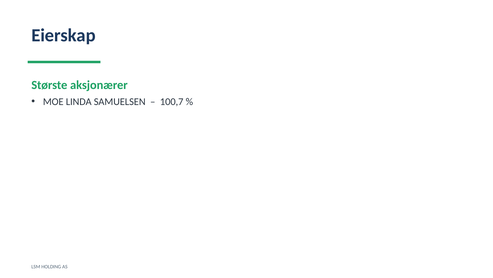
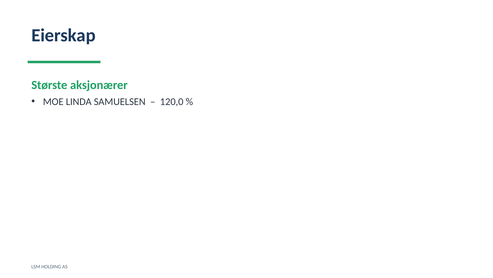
100,7: 100,7 -> 120,0
